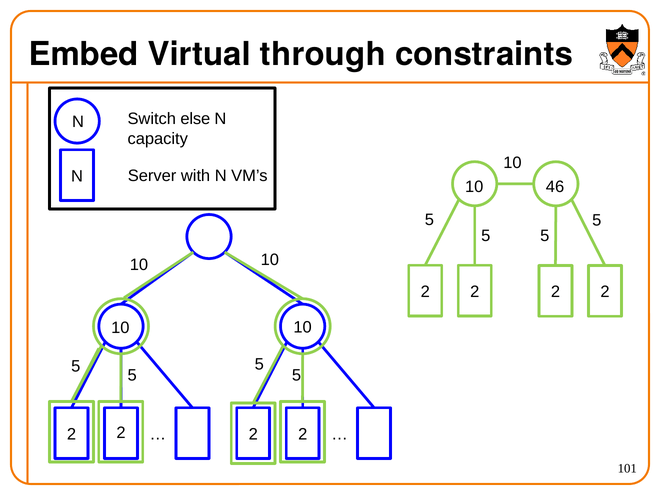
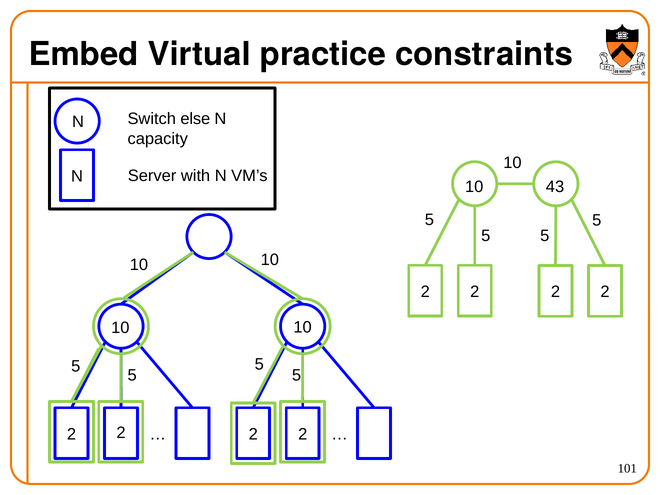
through: through -> practice
46: 46 -> 43
